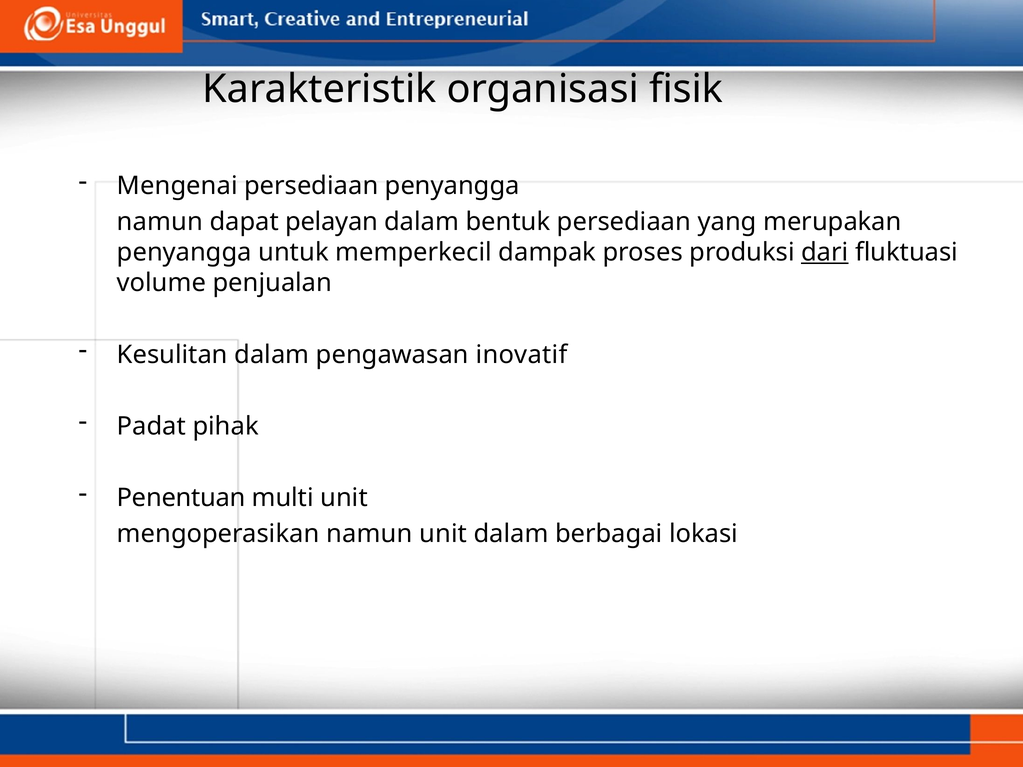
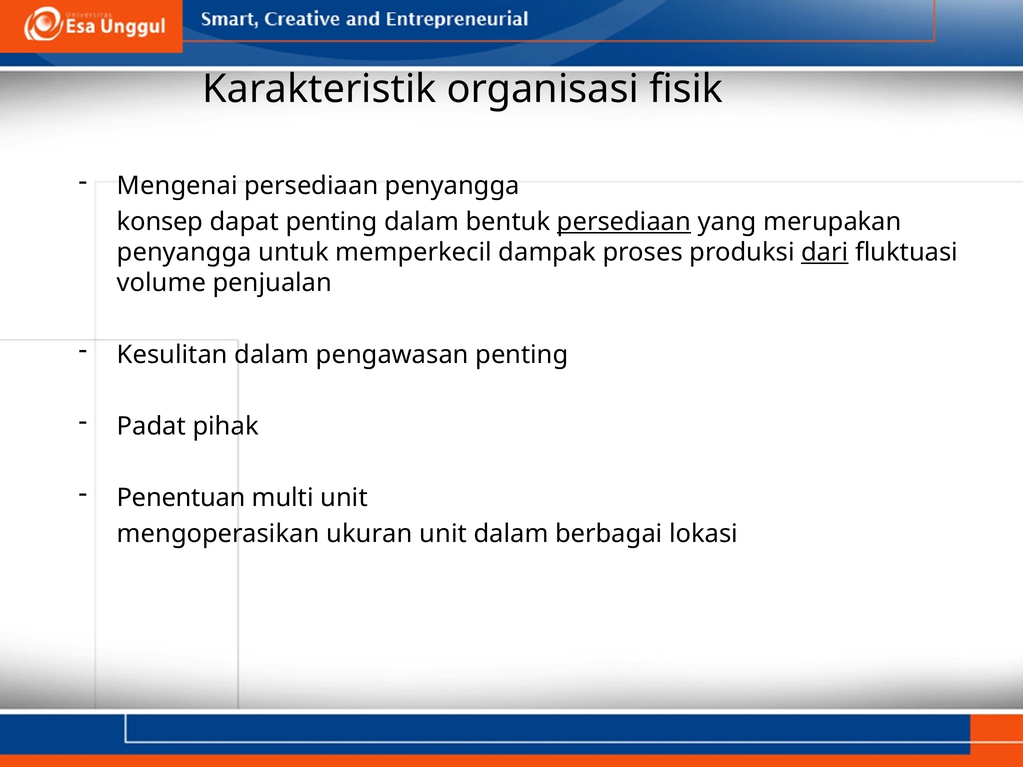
namun at (160, 222): namun -> konsep
dapat pelayan: pelayan -> penting
persediaan at (624, 222) underline: none -> present
pengawasan inovatif: inovatif -> penting
mengoperasikan namun: namun -> ukuran
